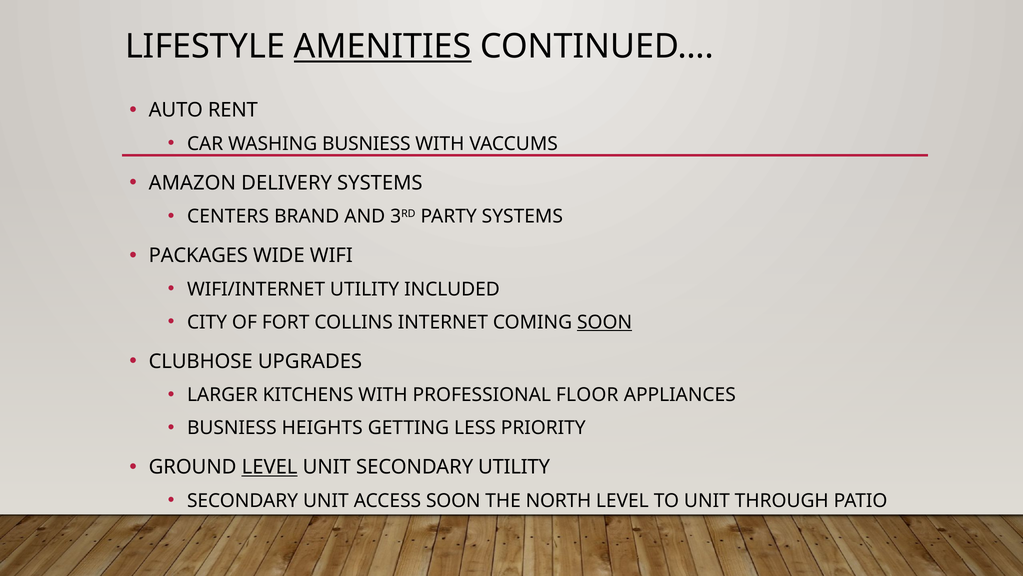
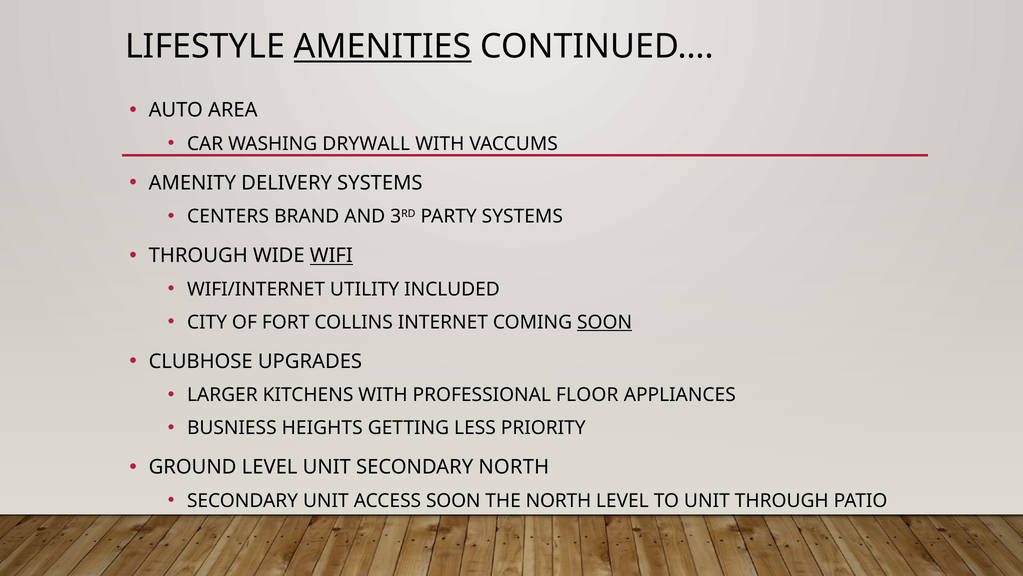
RENT: RENT -> AREA
WASHING BUSNIESS: BUSNIESS -> DRYWALL
AMAZON: AMAZON -> AMENITY
PACKAGES at (198, 255): PACKAGES -> THROUGH
WIFI underline: none -> present
LEVEL at (270, 467) underline: present -> none
SECONDARY UTILITY: UTILITY -> NORTH
